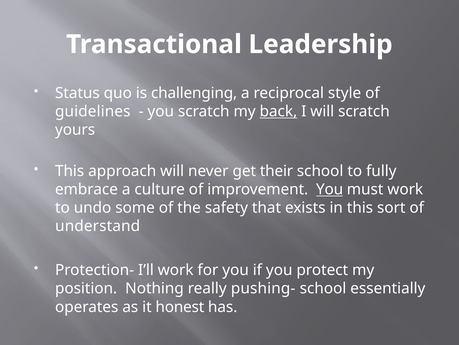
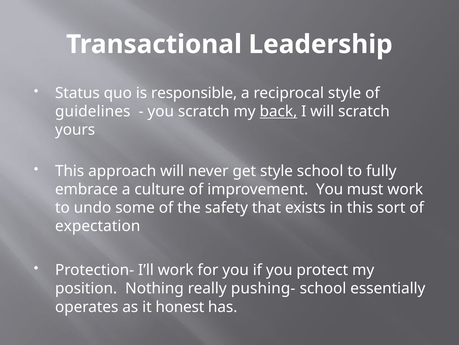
challenging: challenging -> responsible
get their: their -> style
You at (330, 189) underline: present -> none
understand: understand -> expectation
